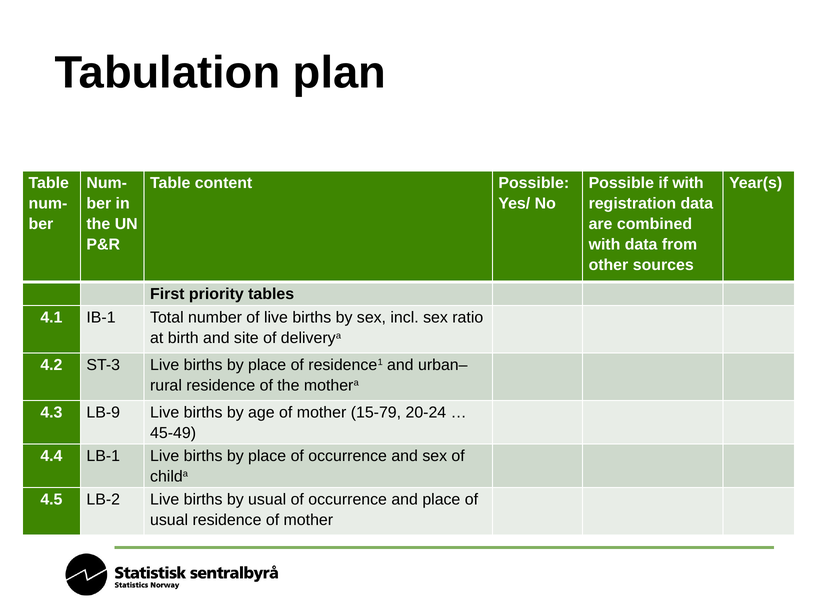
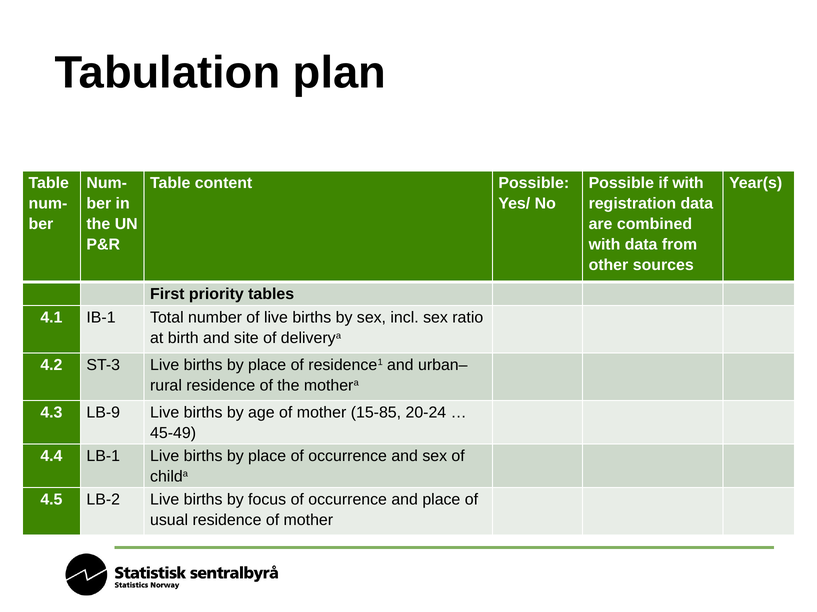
15-79: 15-79 -> 15-85
by usual: usual -> focus
